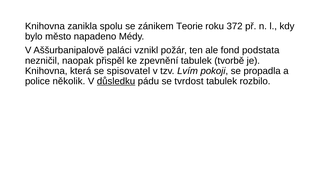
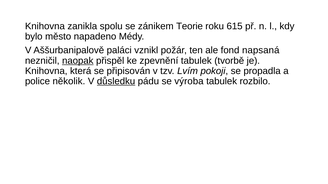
372: 372 -> 615
podstata: podstata -> napsaná
naopak underline: none -> present
spisovatel: spisovatel -> připisován
tvrdost: tvrdost -> výroba
